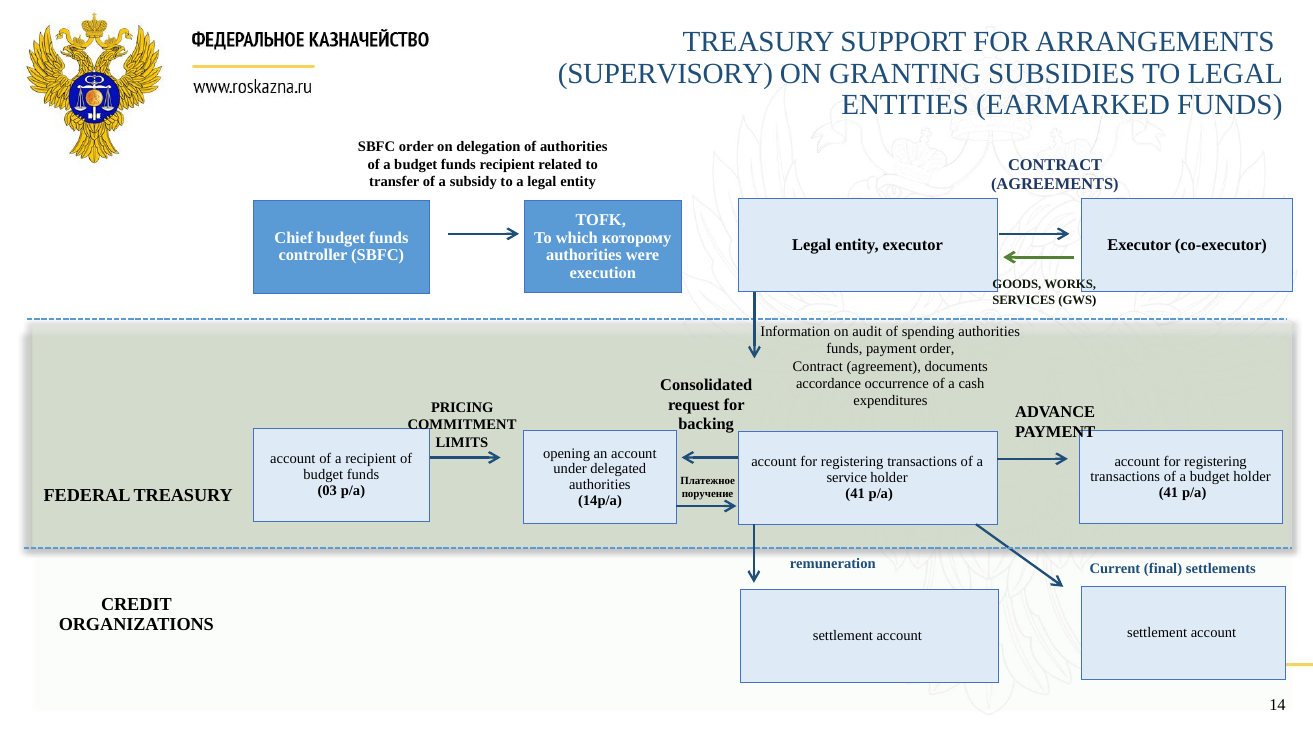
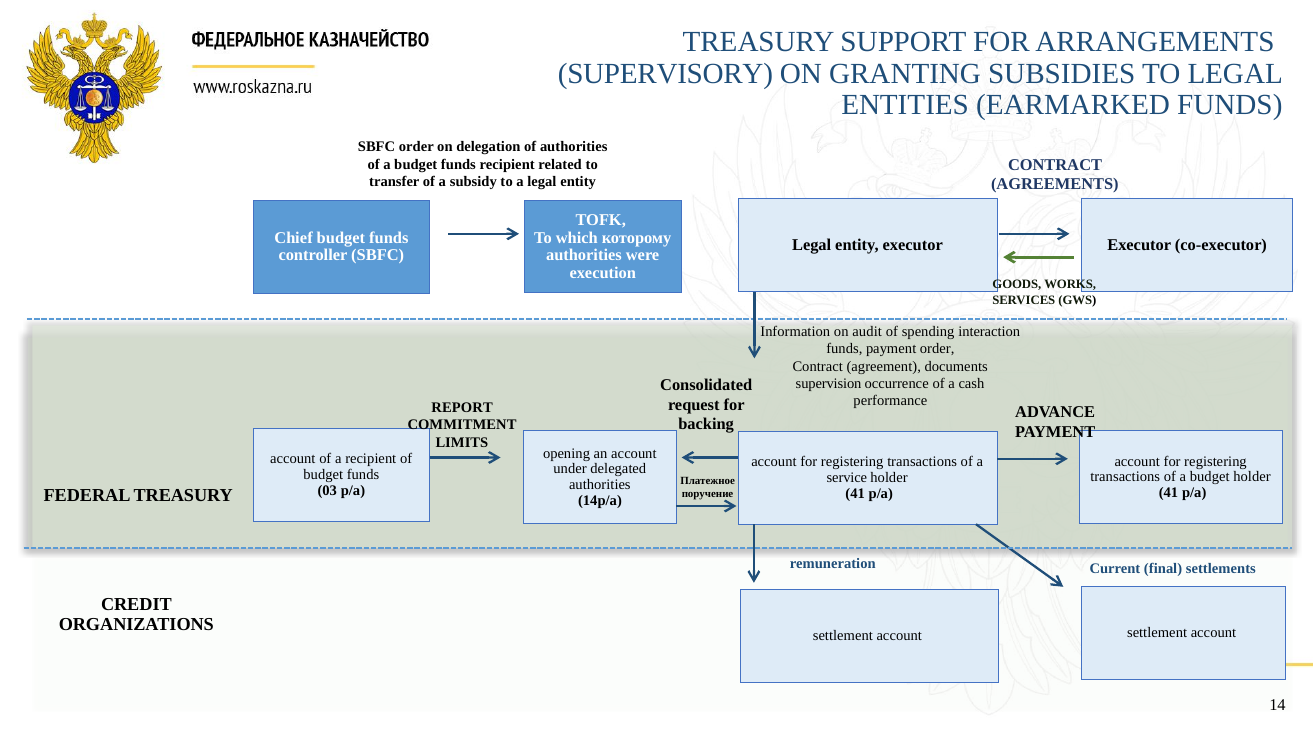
spending authorities: authorities -> interaction
accordance: accordance -> supervision
expenditures: expenditures -> performance
PRICING: PRICING -> REPORT
